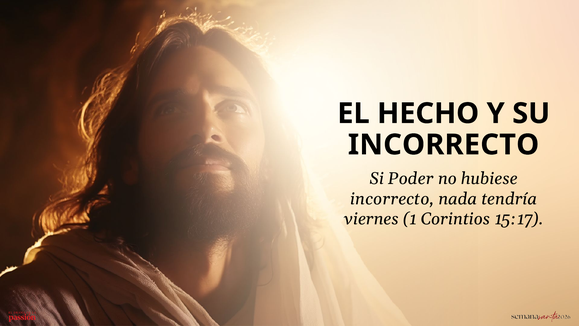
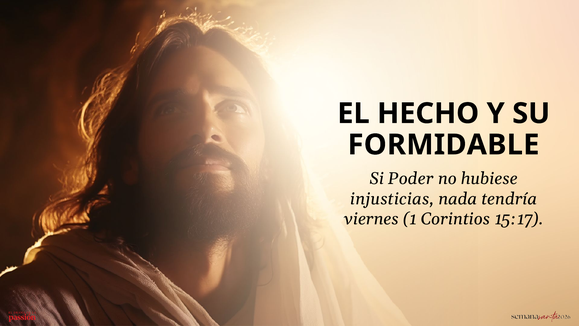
INCORRECTO at (444, 145): INCORRECTO -> FORMIDABLE
incorrecto at (392, 199): incorrecto -> injusticias
